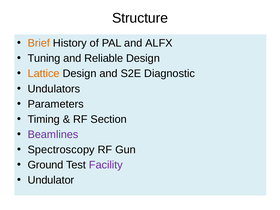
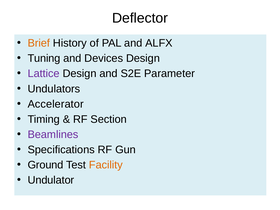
Structure: Structure -> Deflector
Reliable: Reliable -> Devices
Lattice colour: orange -> purple
Diagnostic: Diagnostic -> Parameter
Parameters: Parameters -> Accelerator
Spectroscopy: Spectroscopy -> Specifications
Facility colour: purple -> orange
